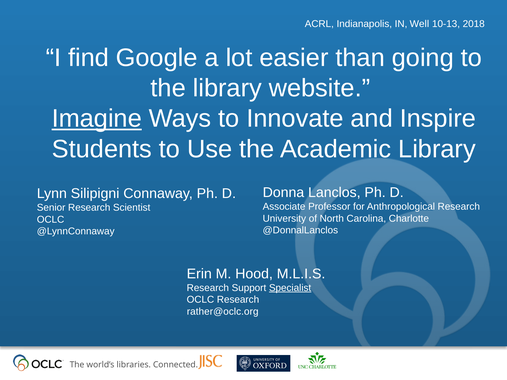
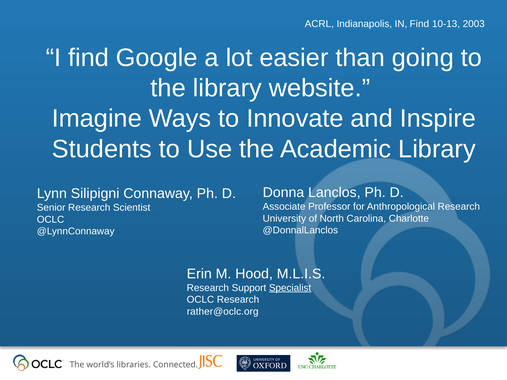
IN Well: Well -> Find
2018: 2018 -> 2003
Imagine underline: present -> none
